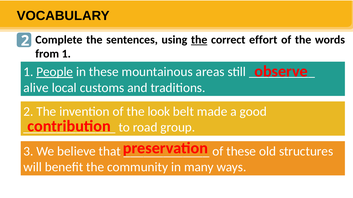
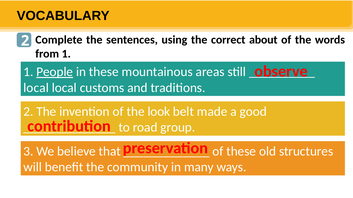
the at (199, 40) underline: present -> none
effort: effort -> about
alive at (36, 88): alive -> local
